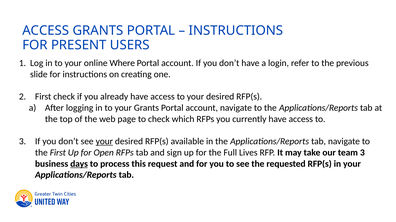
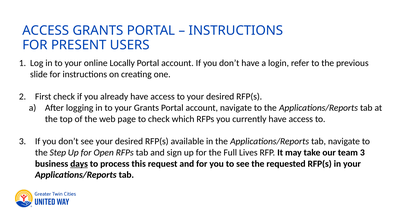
Where: Where -> Locally
your at (104, 142) underline: present -> none
the First: First -> Step
